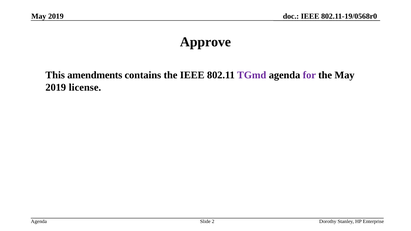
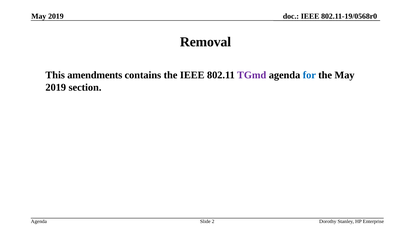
Approve: Approve -> Removal
for colour: purple -> blue
license: license -> section
